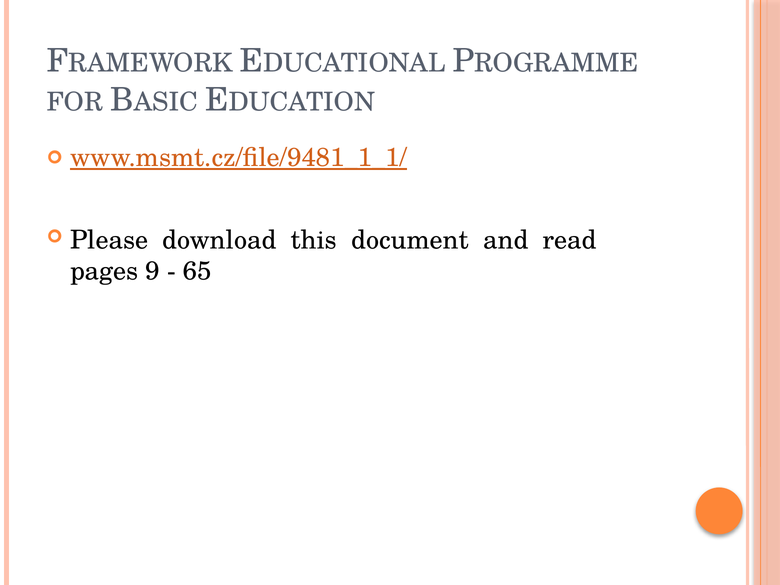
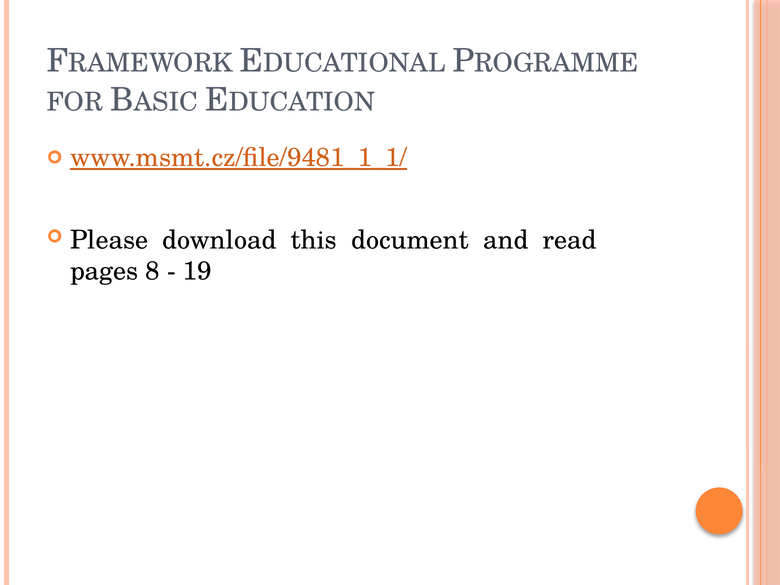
9: 9 -> 8
65: 65 -> 19
